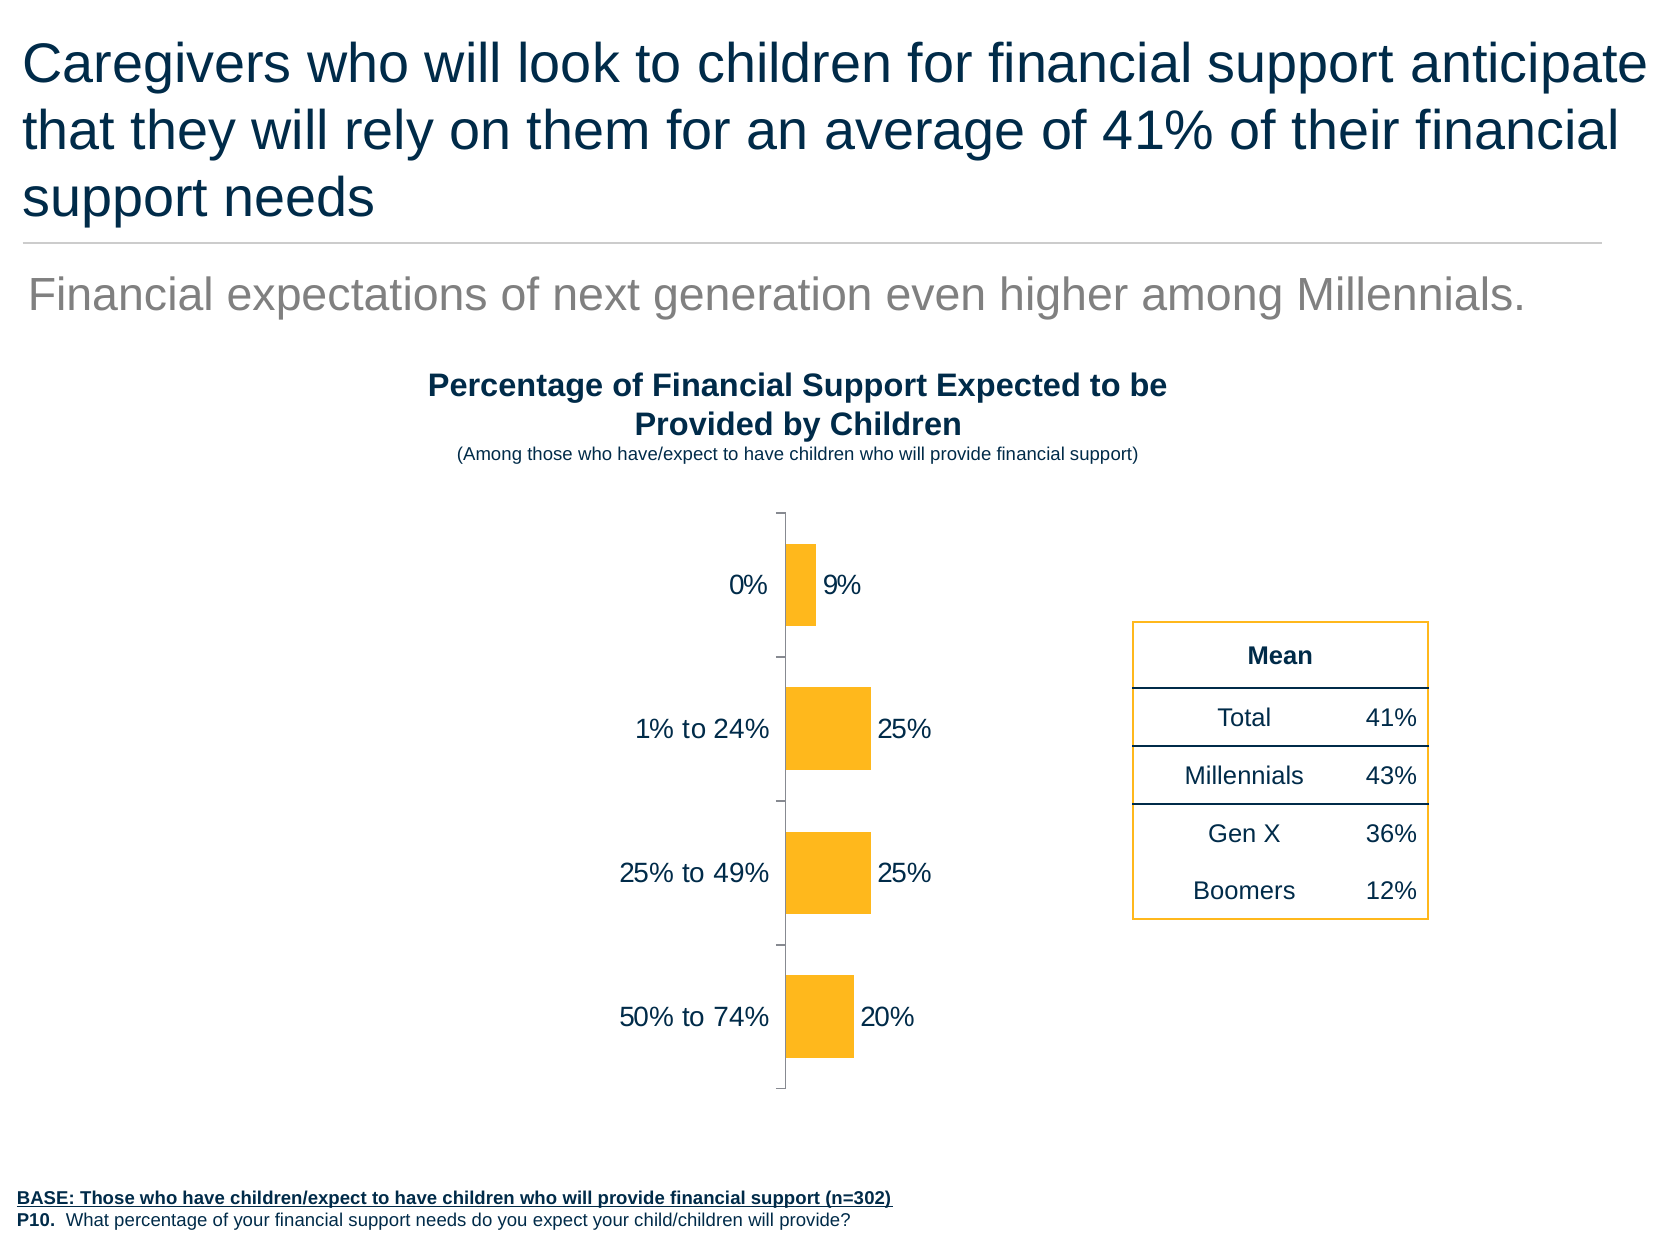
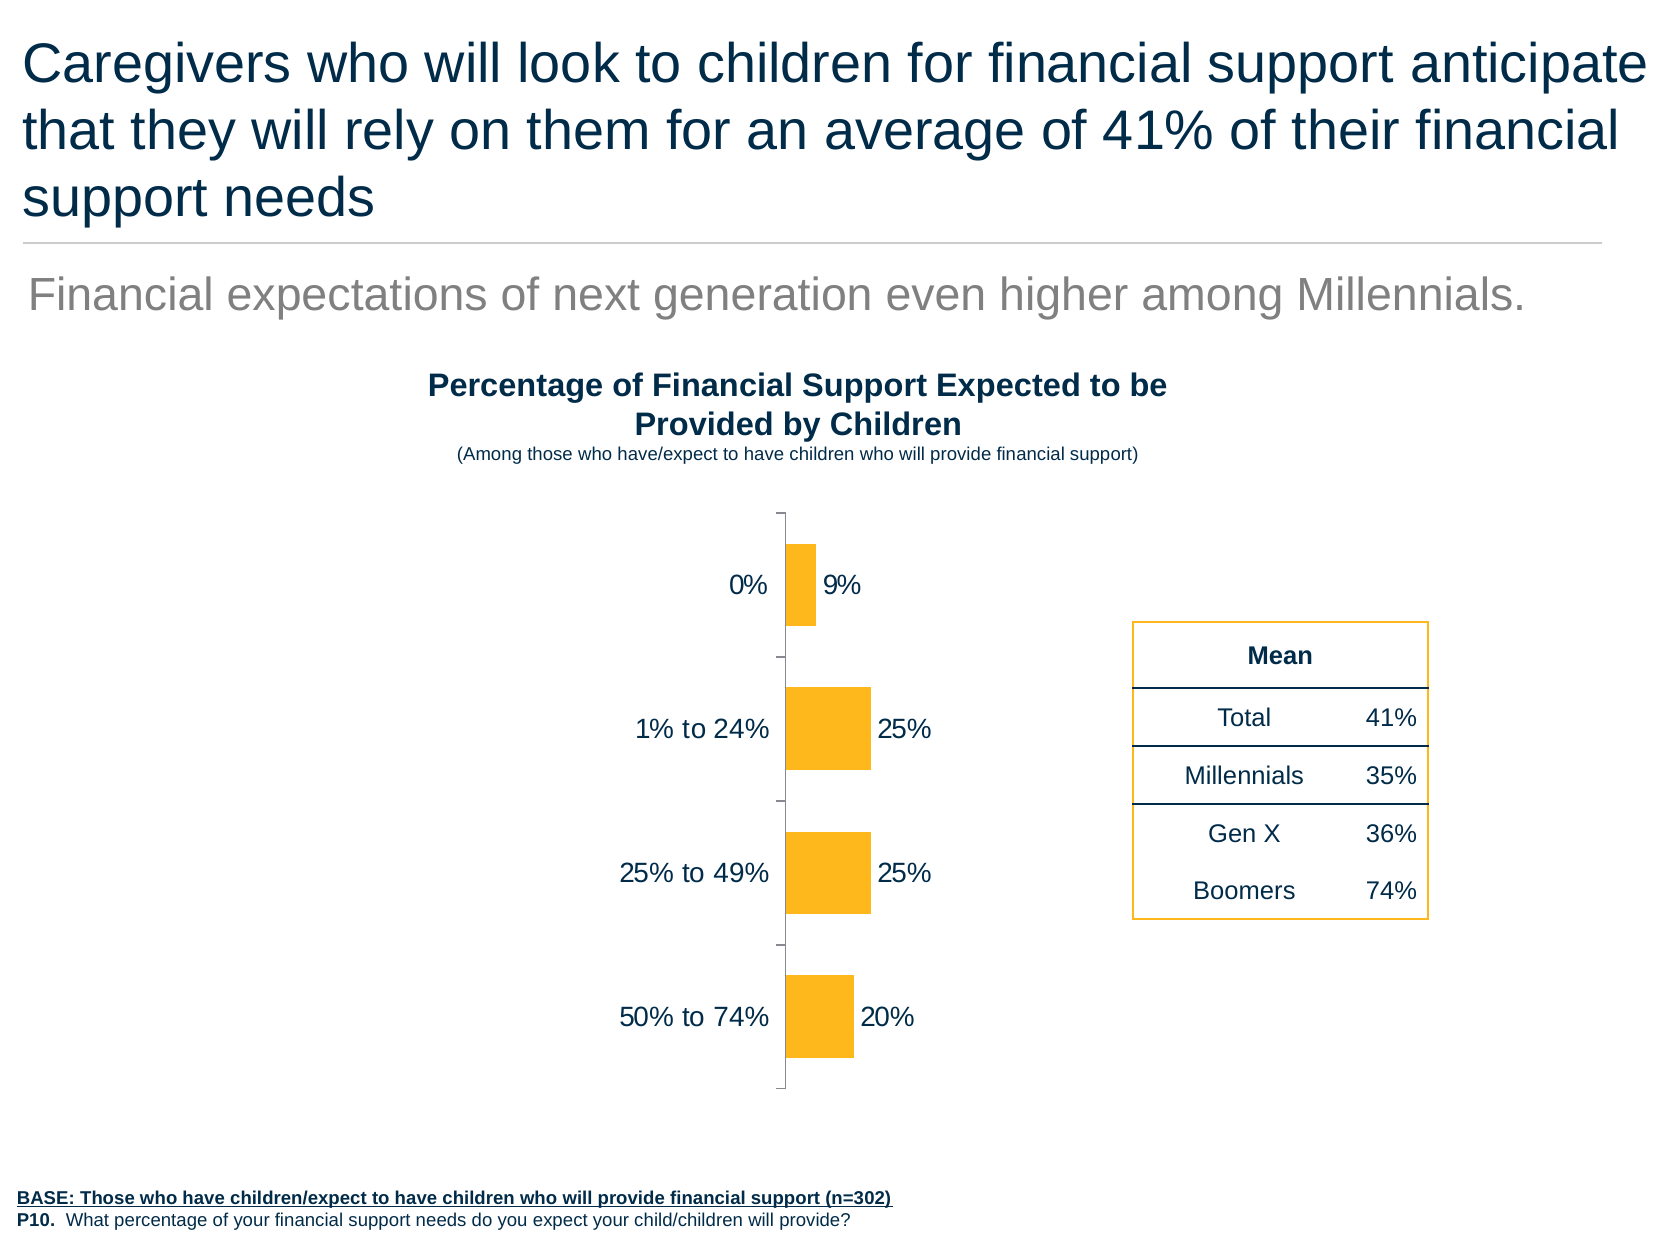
43%: 43% -> 35%
Boomers 12%: 12% -> 74%
